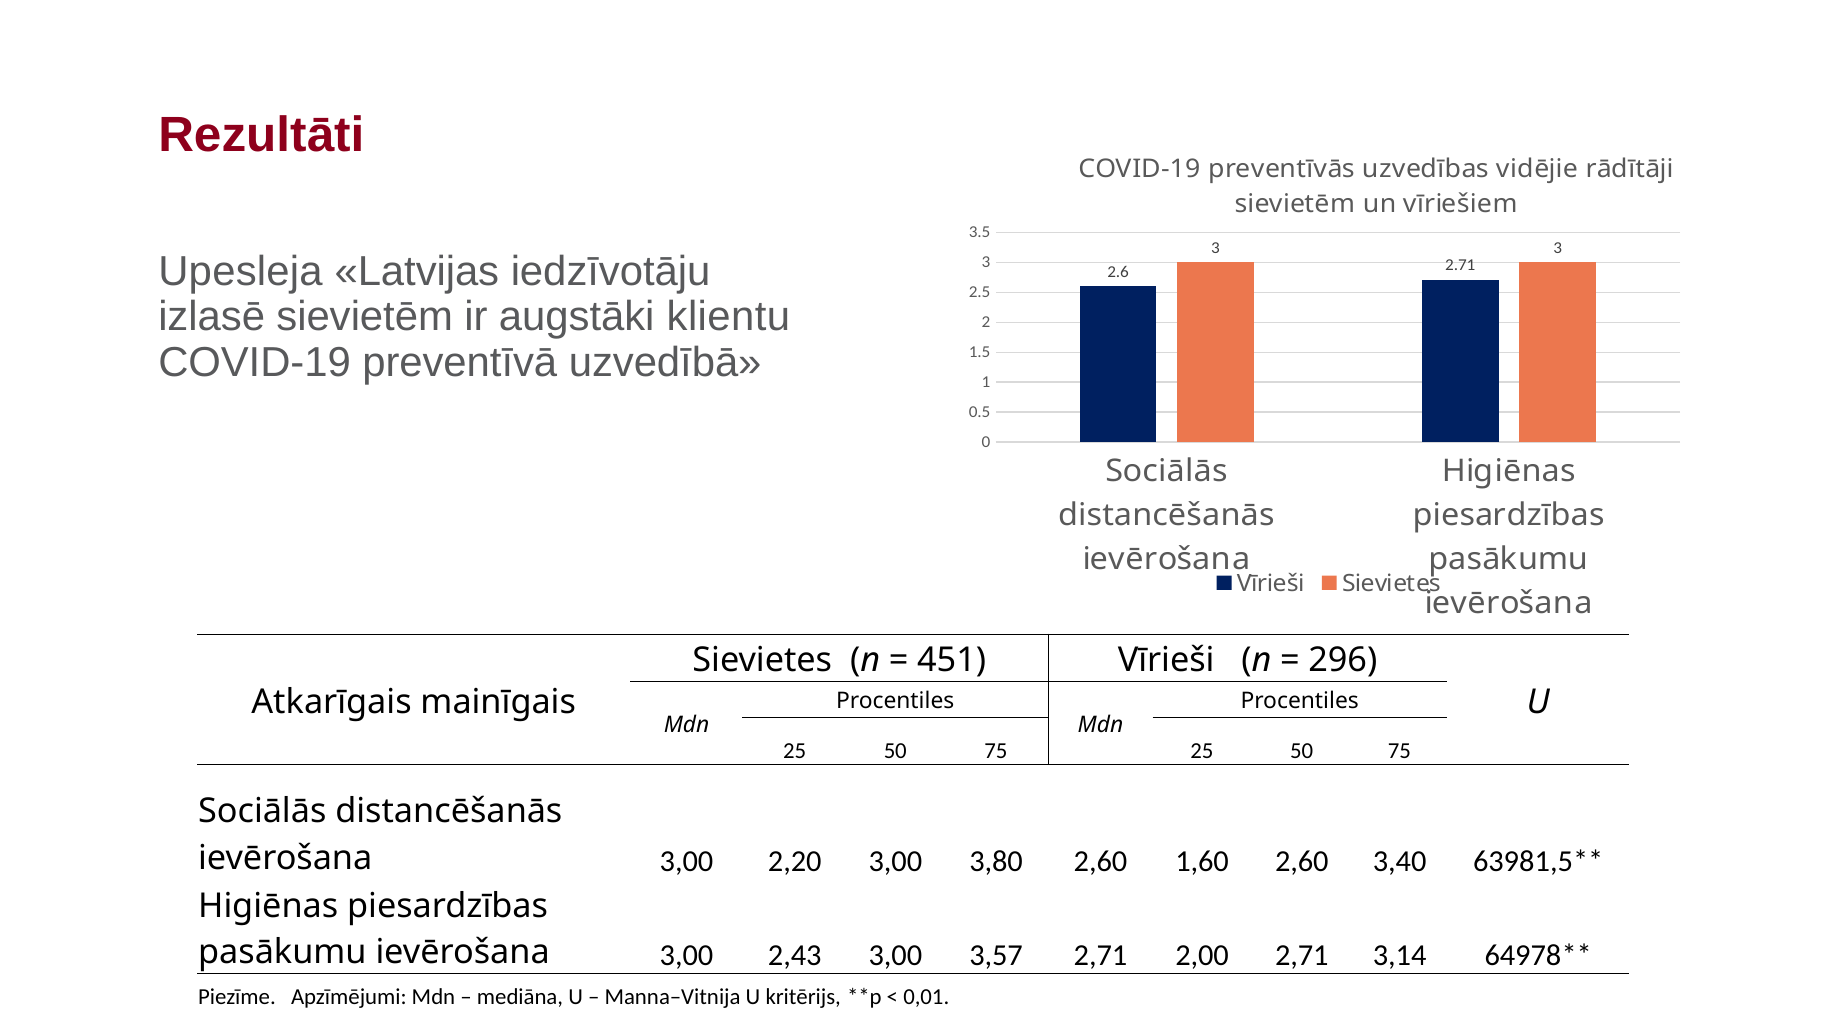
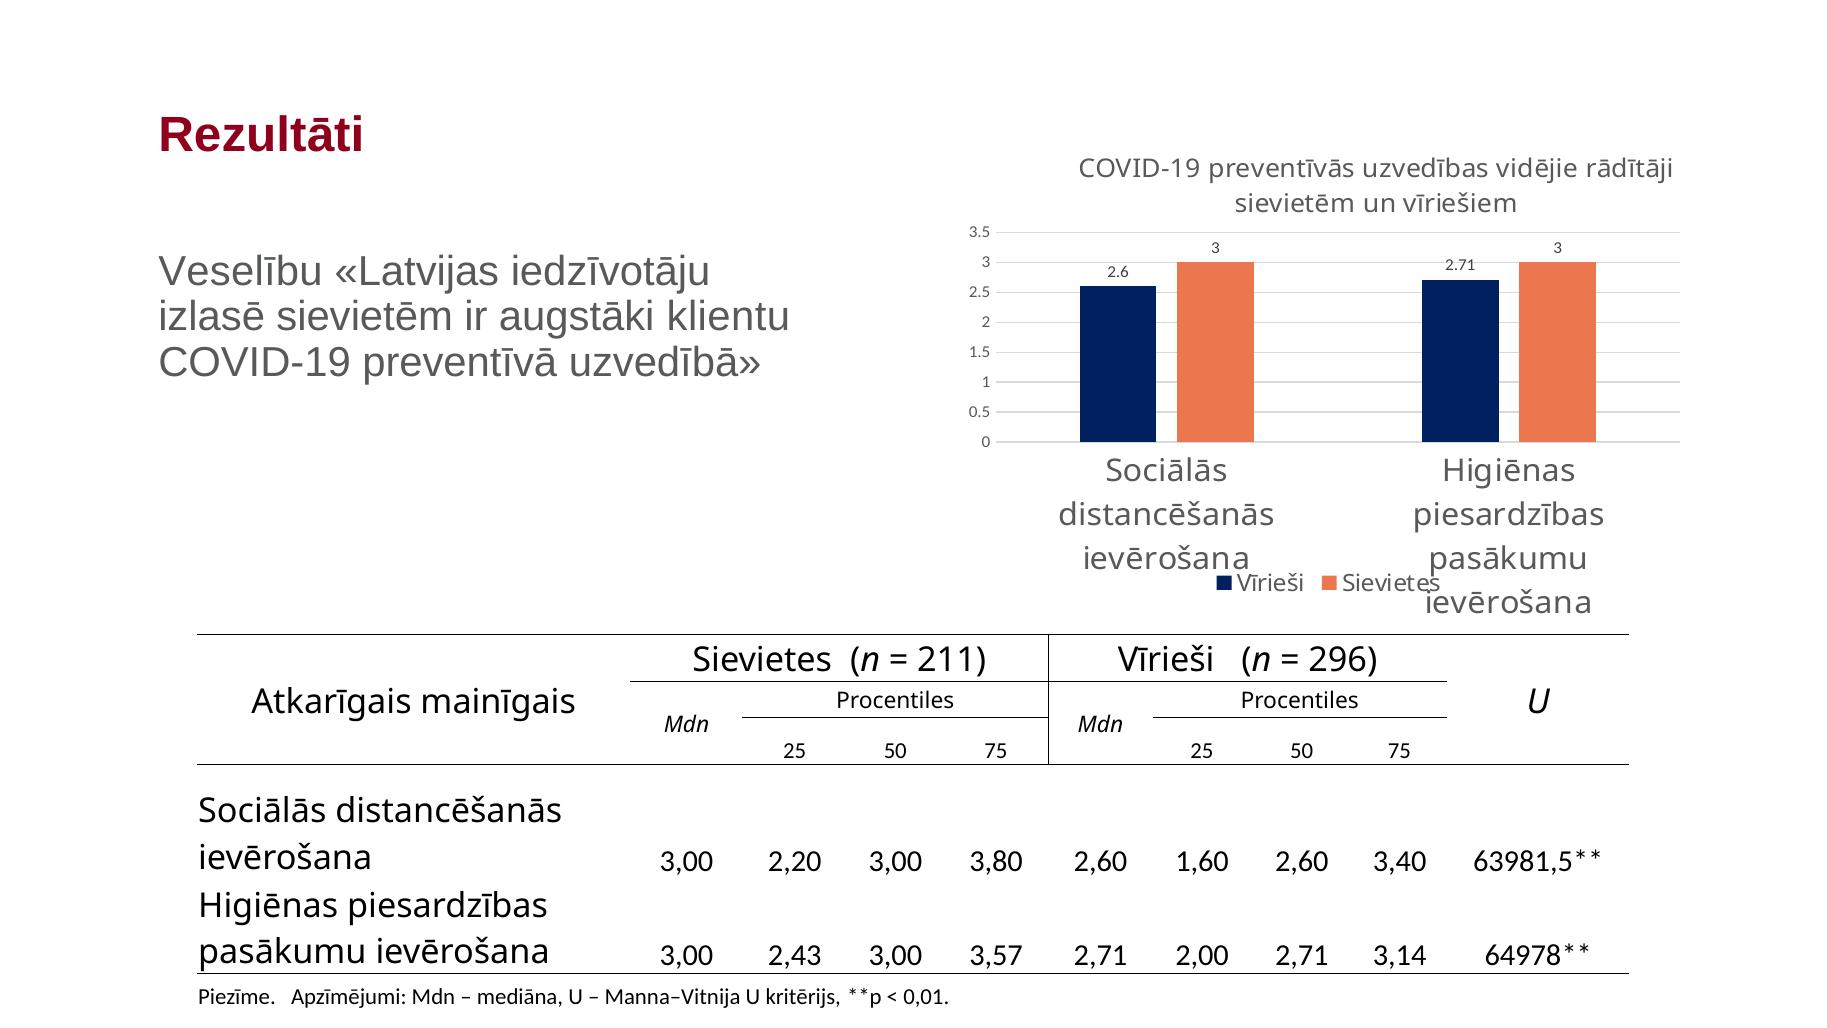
Upesleja: Upesleja -> Veselību
451: 451 -> 211
